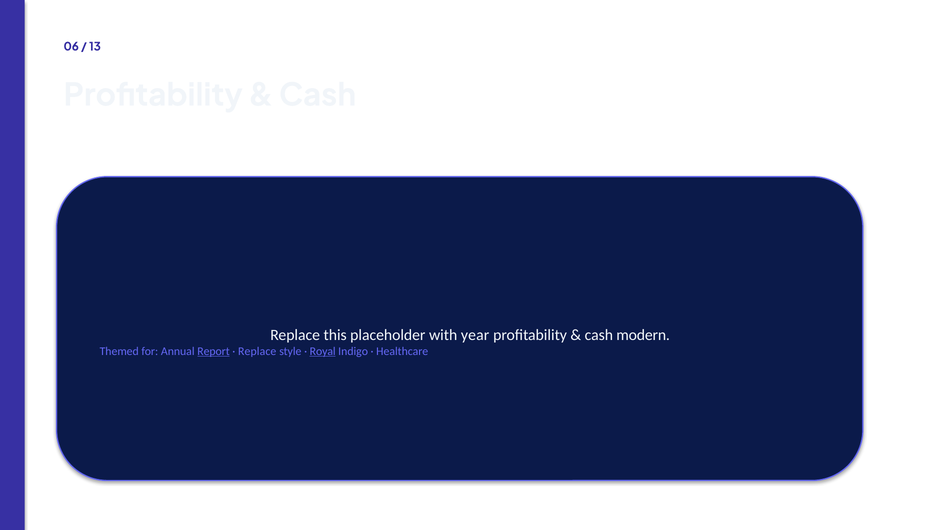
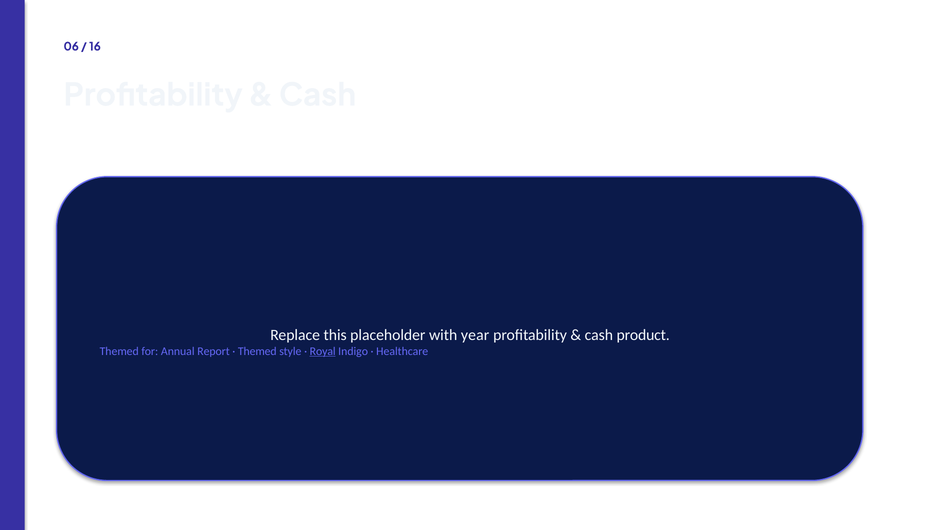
13: 13 -> 16
modern: modern -> product
Report underline: present -> none
Replace at (257, 351): Replace -> Themed
